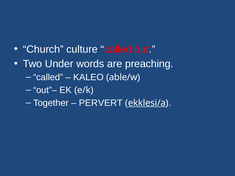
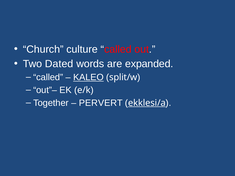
Under: Under -> Dated
preaching: preaching -> expanded
KALEO underline: none -> present
able/w: able/w -> split/w
